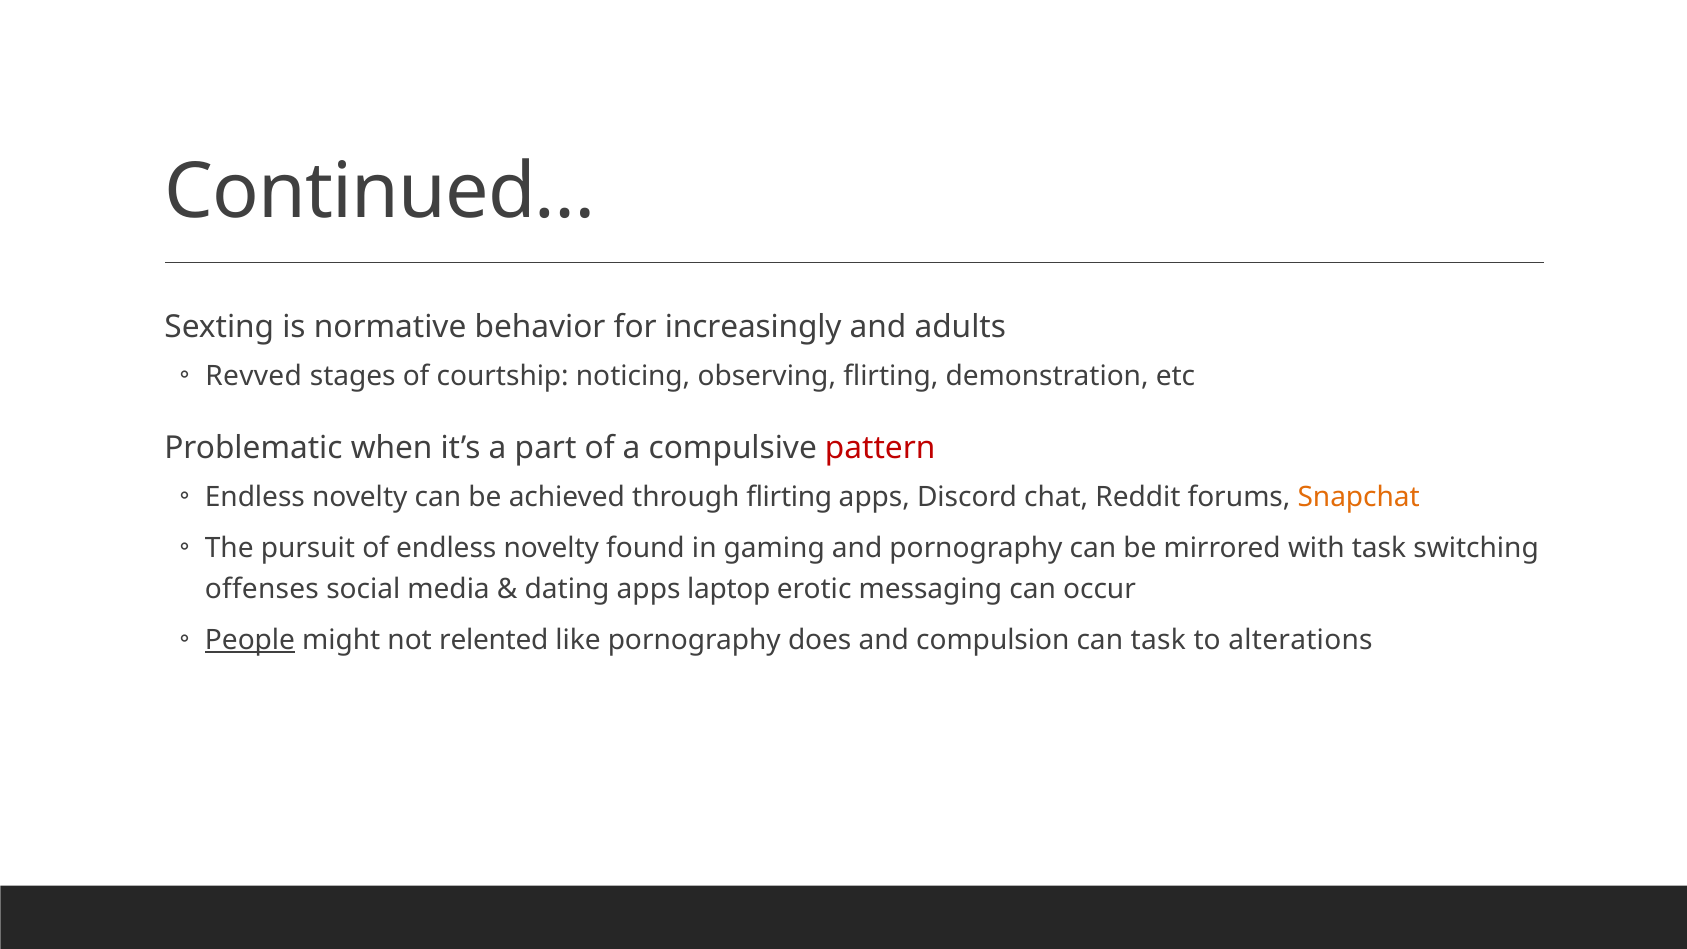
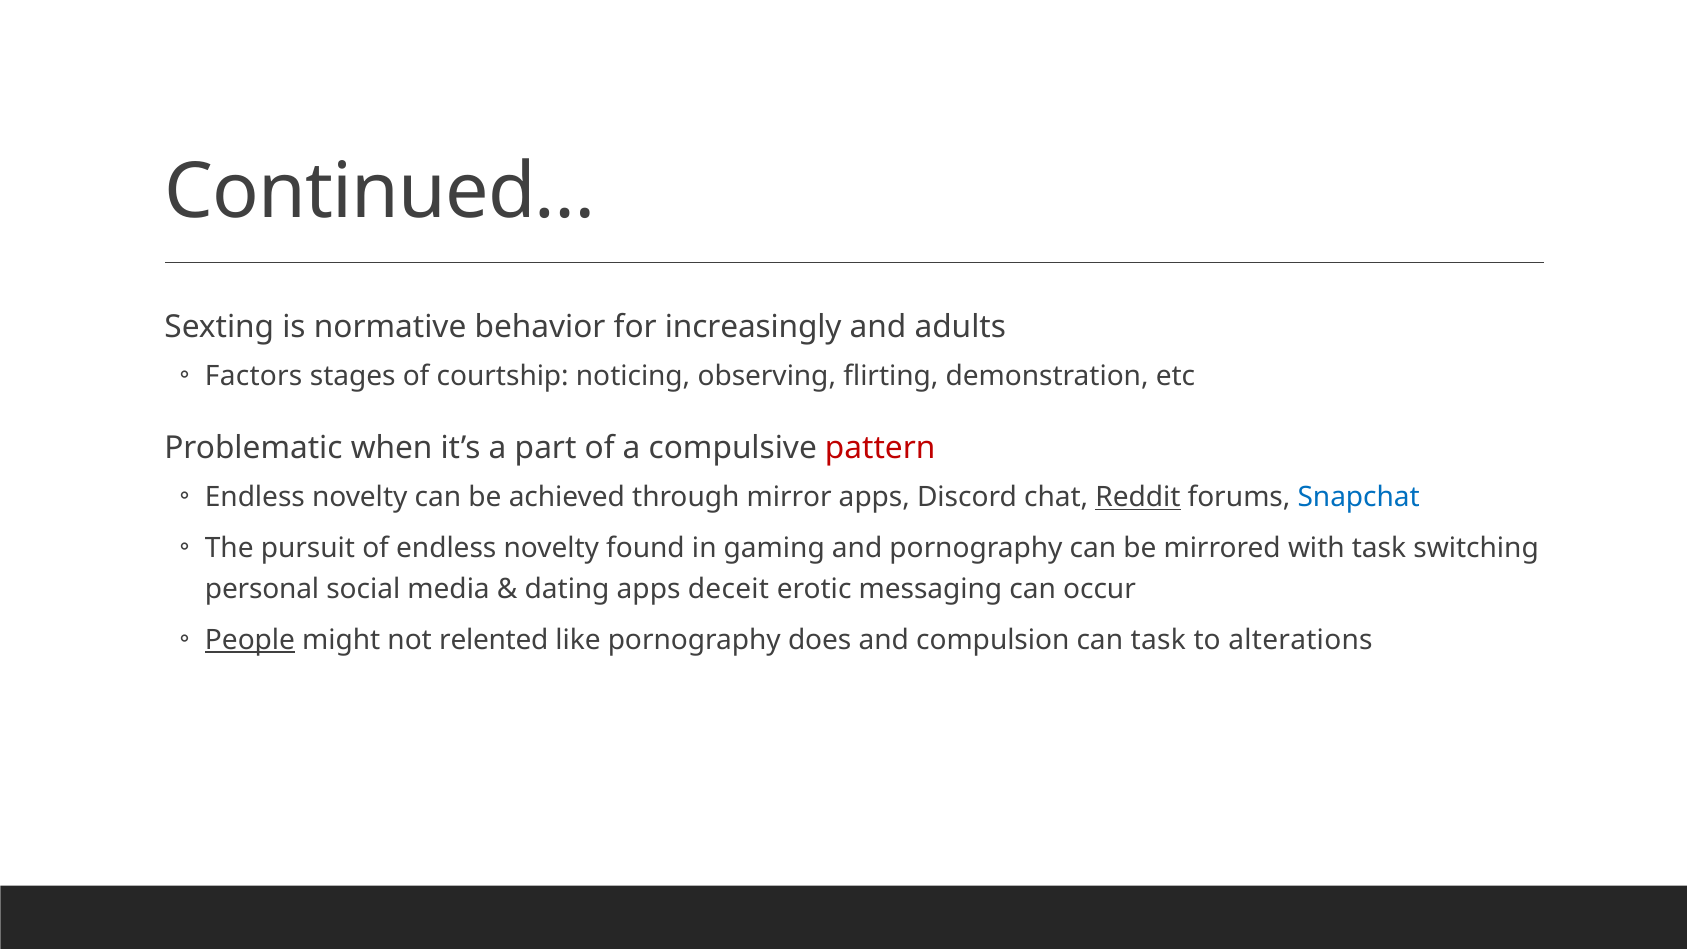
Revved: Revved -> Factors
through flirting: flirting -> mirror
Reddit underline: none -> present
Snapchat colour: orange -> blue
offenses: offenses -> personal
laptop: laptop -> deceit
